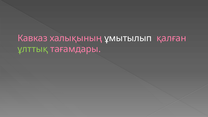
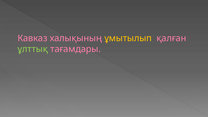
ұмытылып colour: white -> yellow
